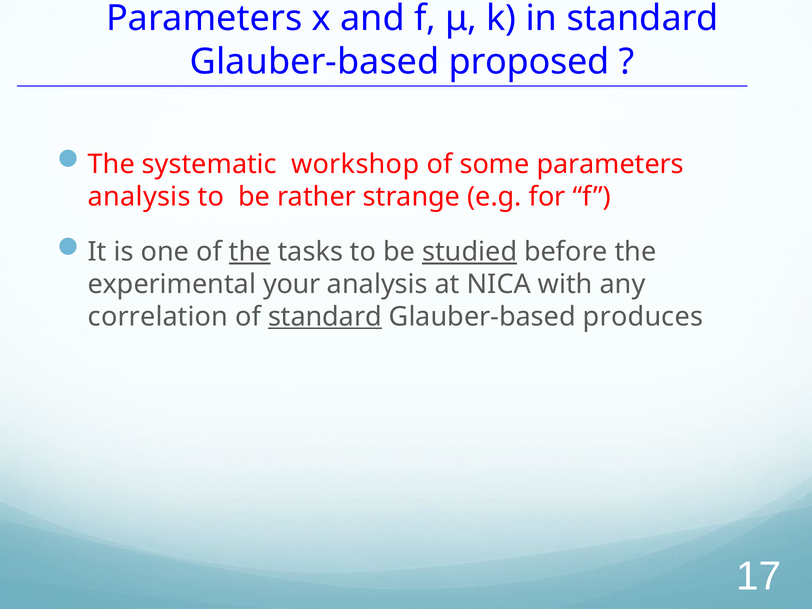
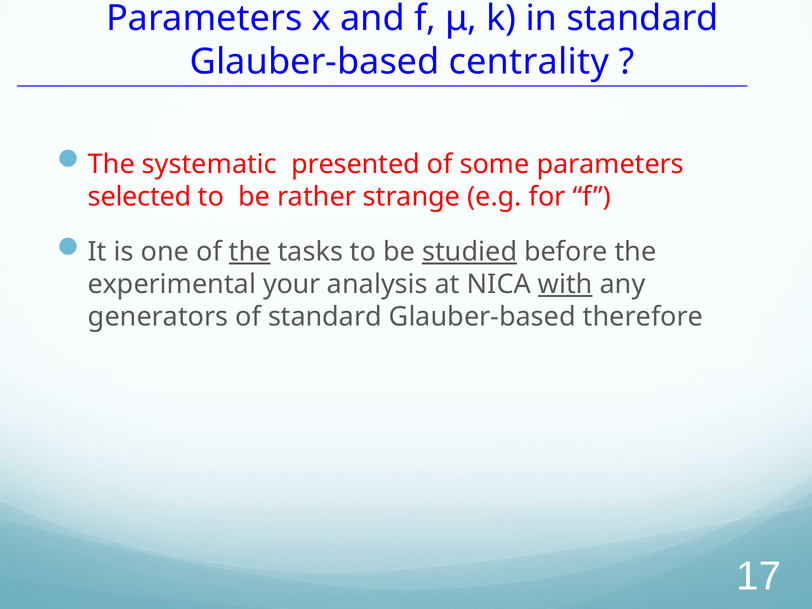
proposed: proposed -> centrality
workshop: workshop -> presented
analysis at (139, 197): analysis -> selected
with underline: none -> present
correlation: correlation -> generators
standard at (325, 317) underline: present -> none
produces: produces -> therefore
